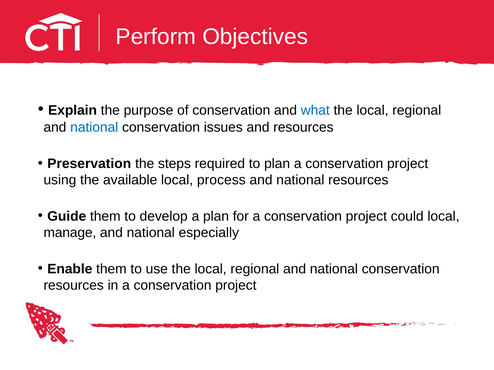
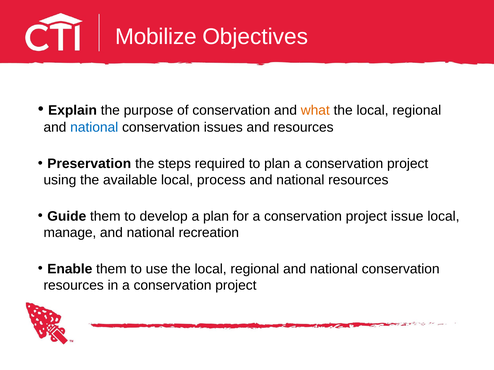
Perform: Perform -> Mobilize
what colour: blue -> orange
could: could -> issue
especially: especially -> recreation
